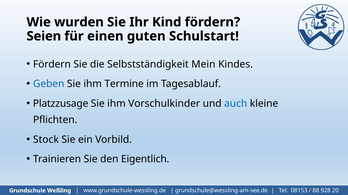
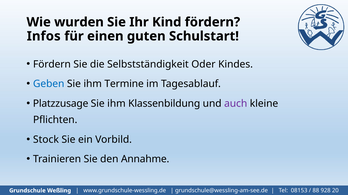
Seien: Seien -> Infos
Mein: Mein -> Oder
Vorschulkinder: Vorschulkinder -> Klassenbildung
auch colour: blue -> purple
Eigentlich: Eigentlich -> Annahme
